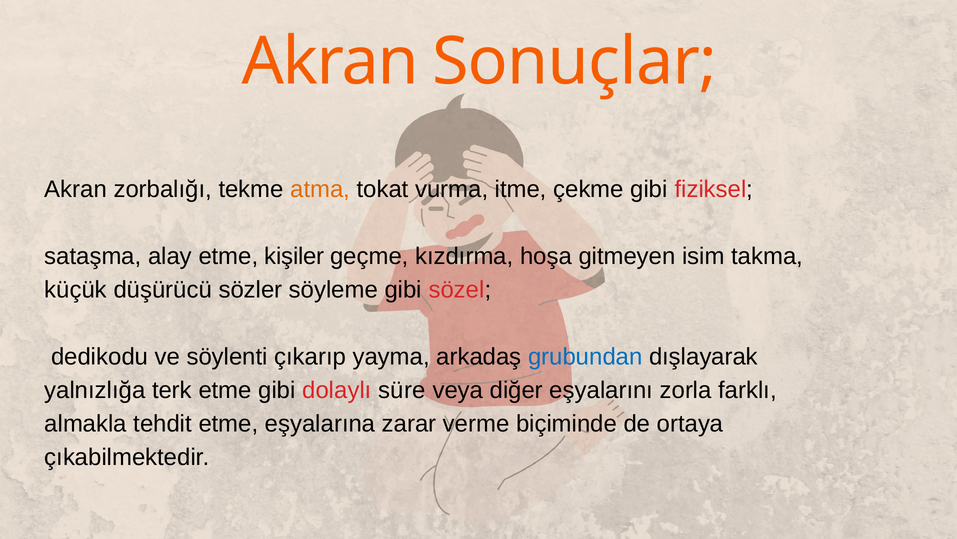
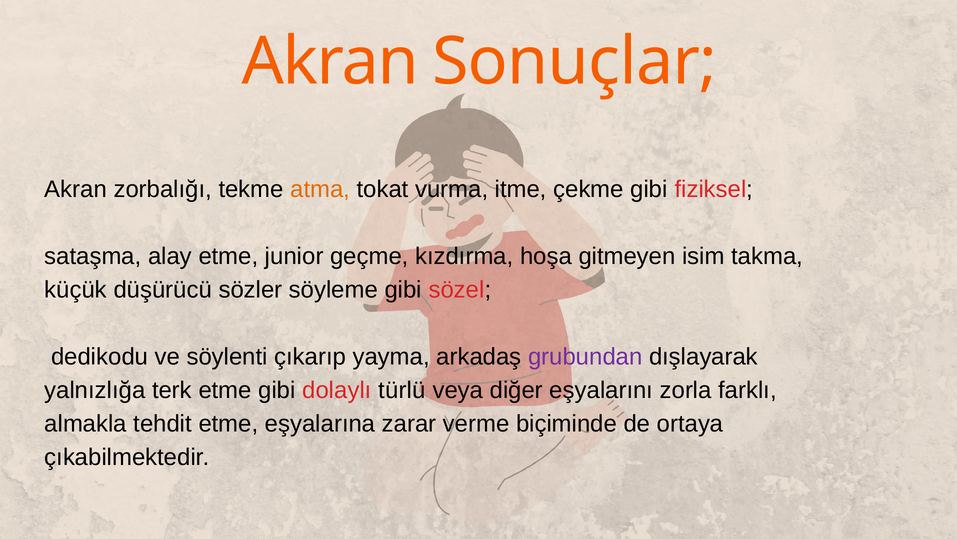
kişiler: kişiler -> junior
grubundan colour: blue -> purple
süre: süre -> türlü
